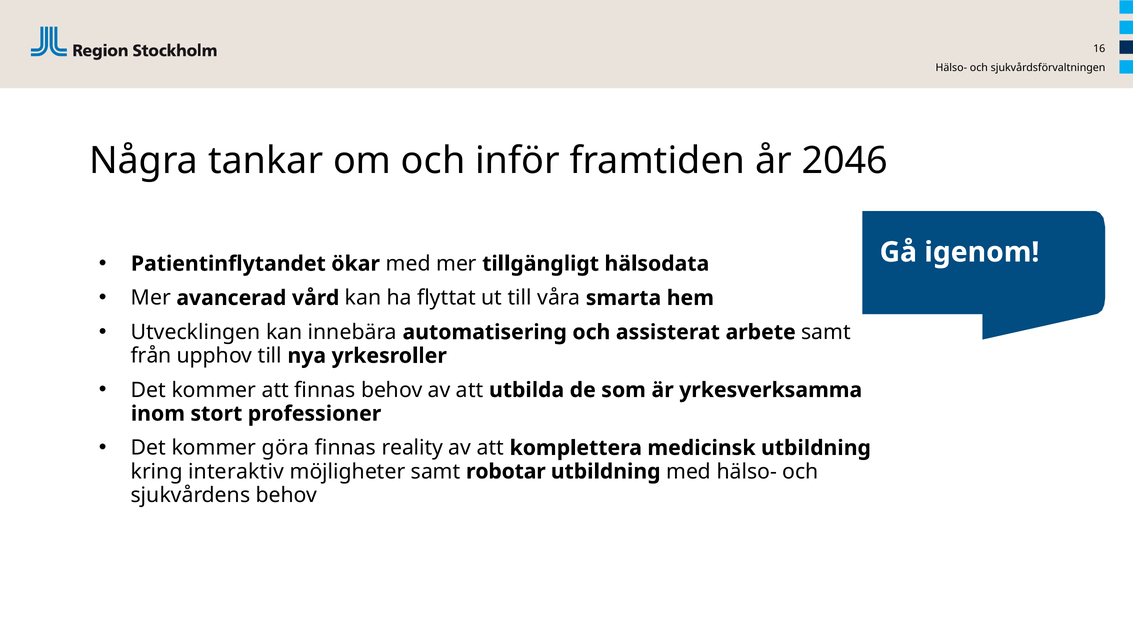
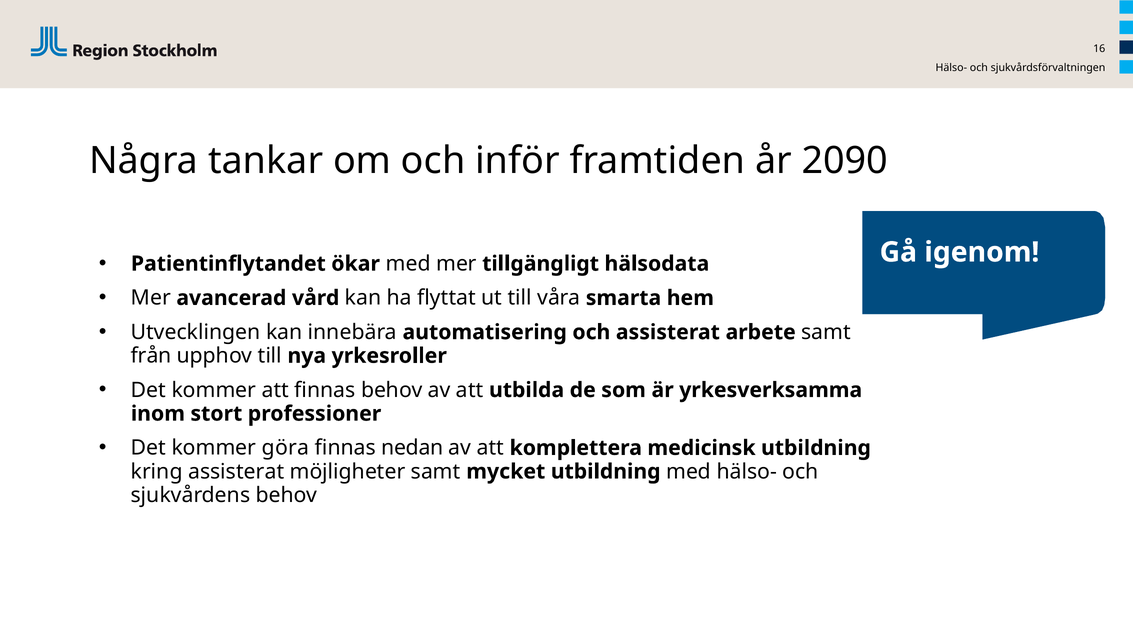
2046: 2046 -> 2090
reality: reality -> nedan
kring interaktiv: interaktiv -> assisterat
robotar: robotar -> mycket
